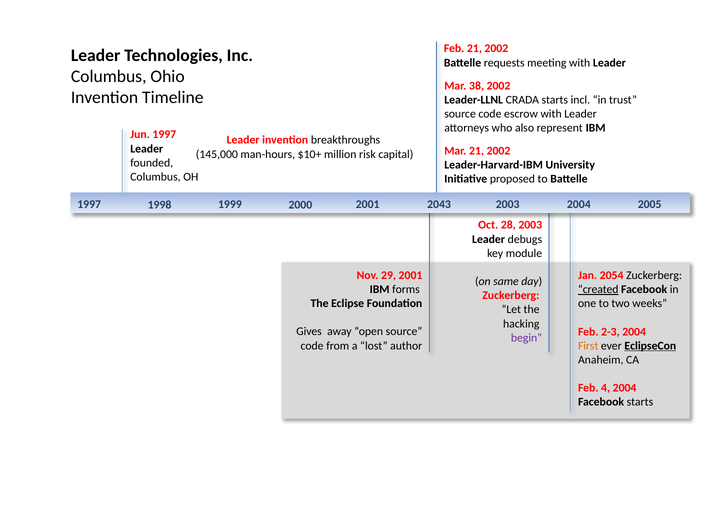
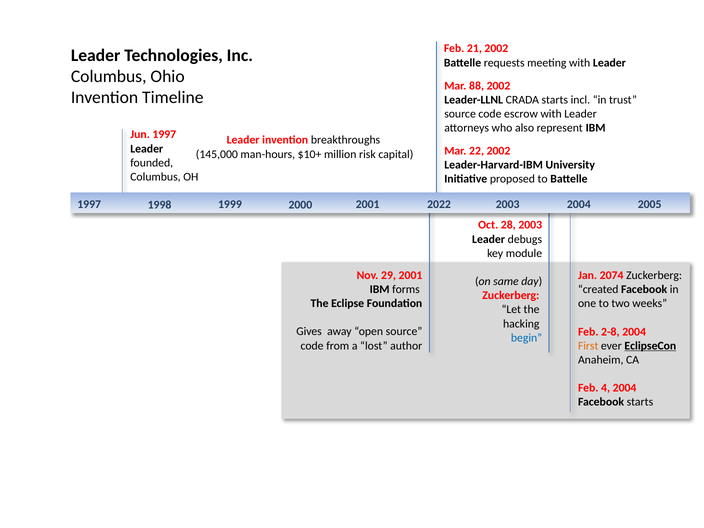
38: 38 -> 88
Mar 21: 21 -> 22
2043: 2043 -> 2022
2054: 2054 -> 2074
created underline: present -> none
2-3: 2-3 -> 2-8
begin colour: purple -> blue
